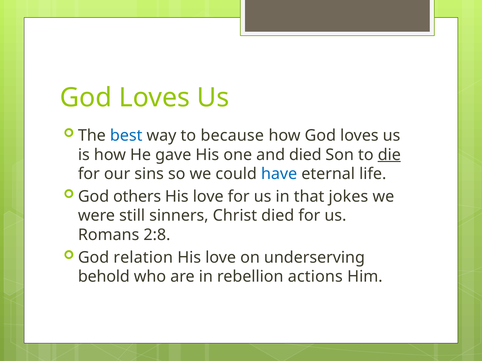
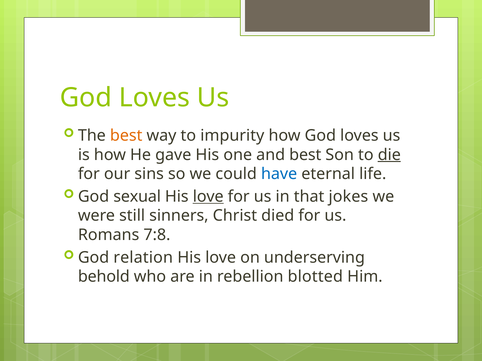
best at (126, 136) colour: blue -> orange
because: because -> impurity
and died: died -> best
others: others -> sexual
love at (208, 197) underline: none -> present
2:8: 2:8 -> 7:8
actions: actions -> blotted
